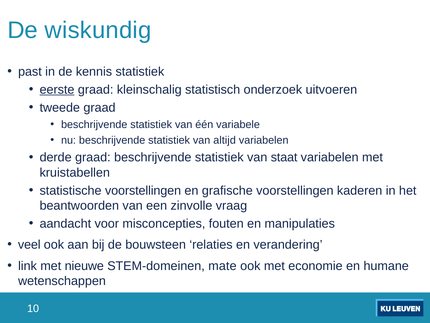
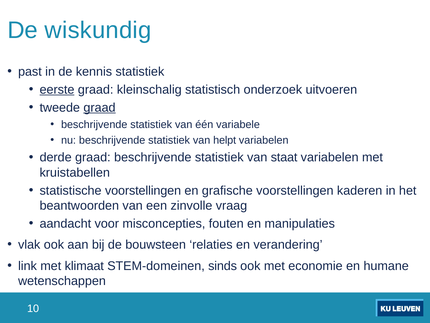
graad at (99, 107) underline: none -> present
altijd: altijd -> helpt
veel: veel -> vlak
nieuwe: nieuwe -> klimaat
mate: mate -> sinds
